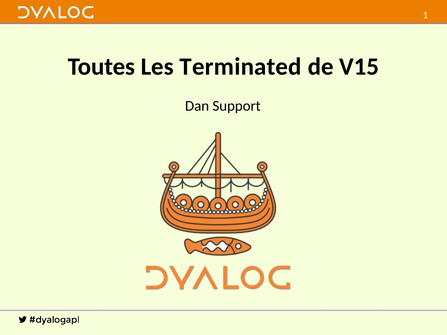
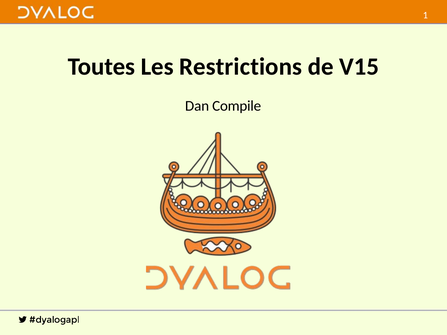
Terminated: Terminated -> Restrictions
Support: Support -> Compile
